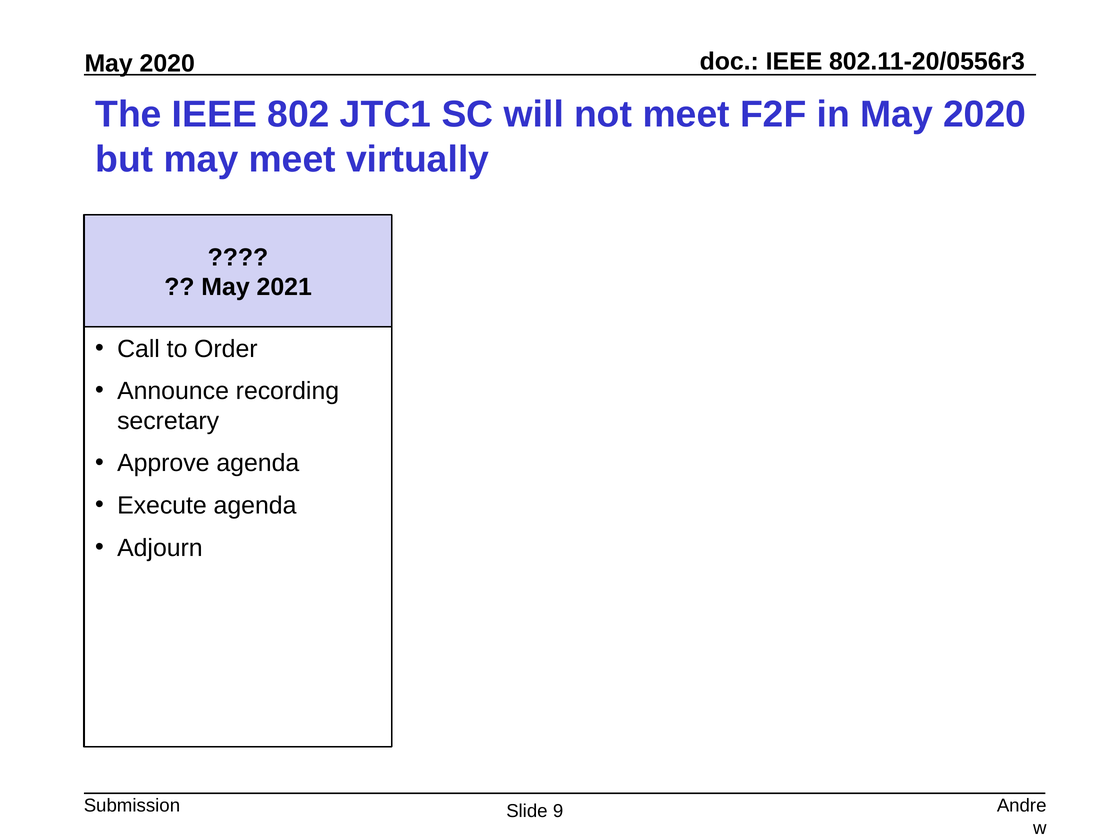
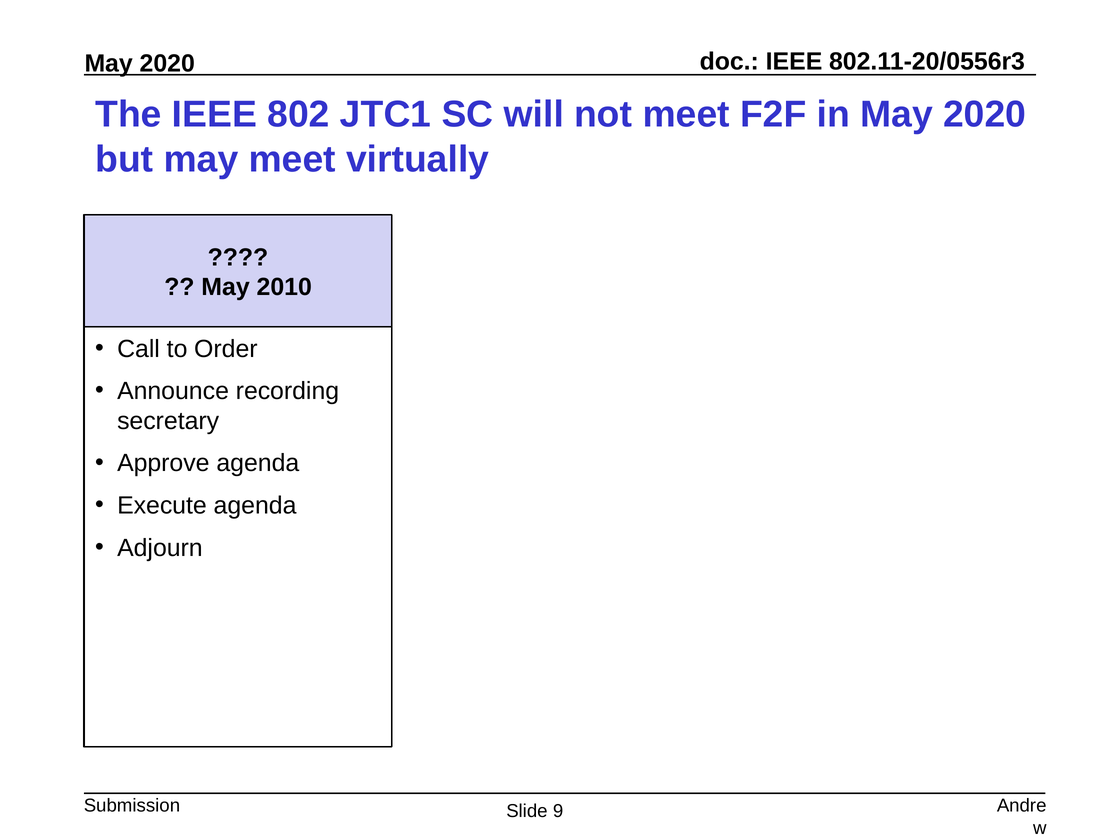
2021: 2021 -> 2010
